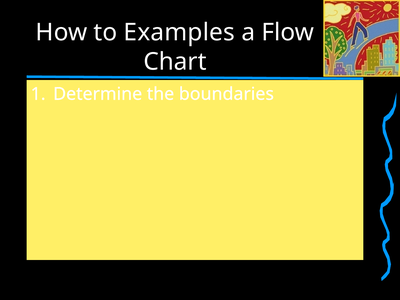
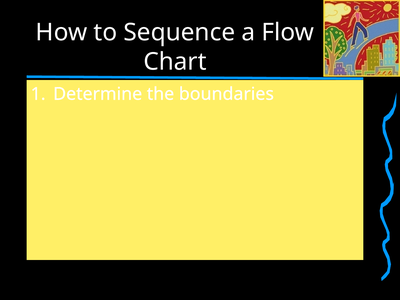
Examples: Examples -> Sequence
